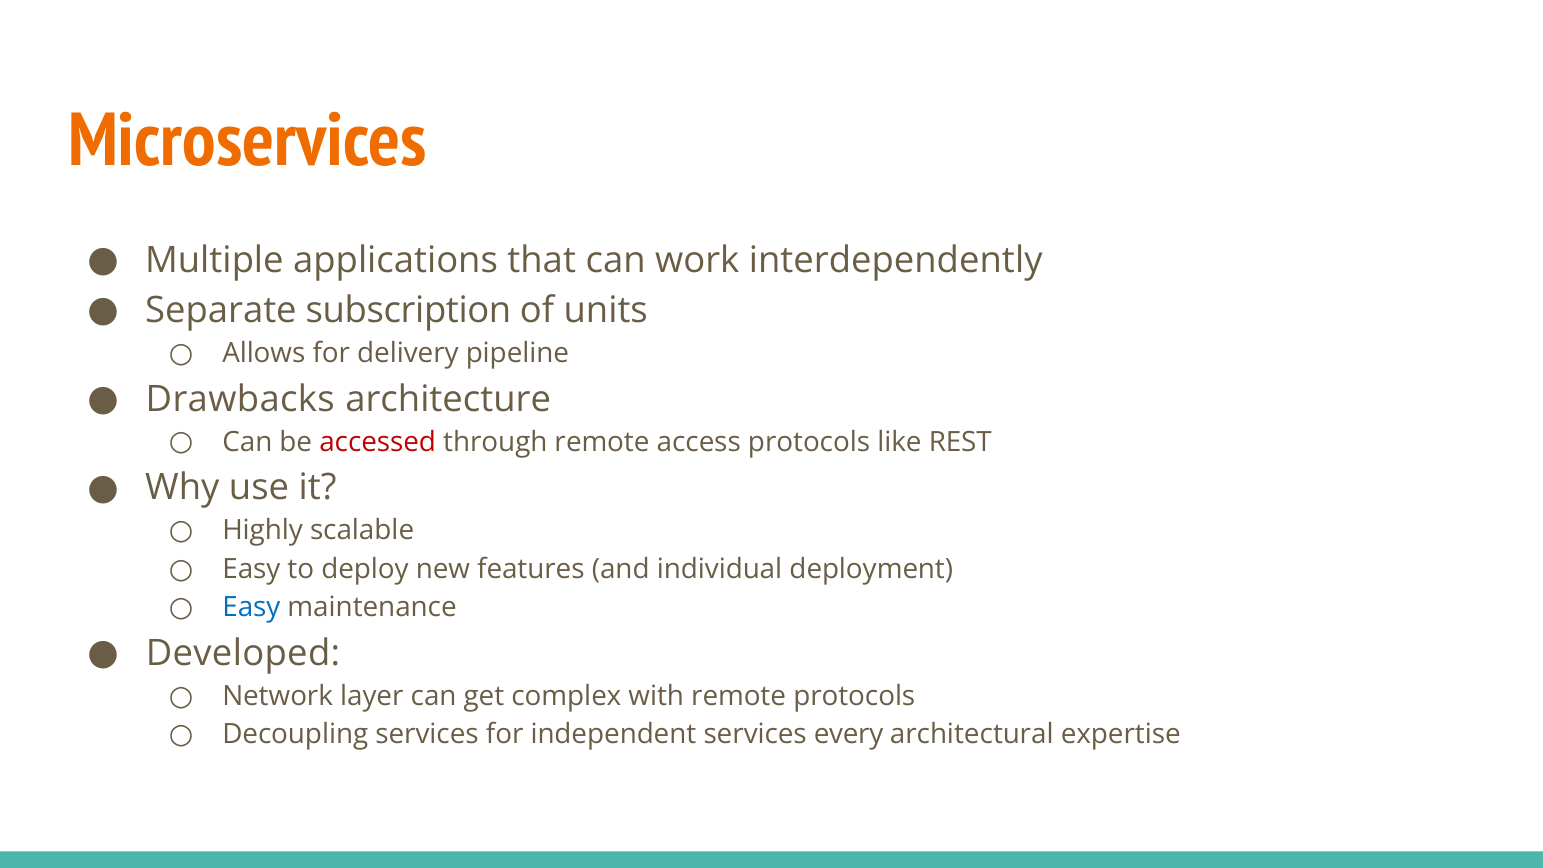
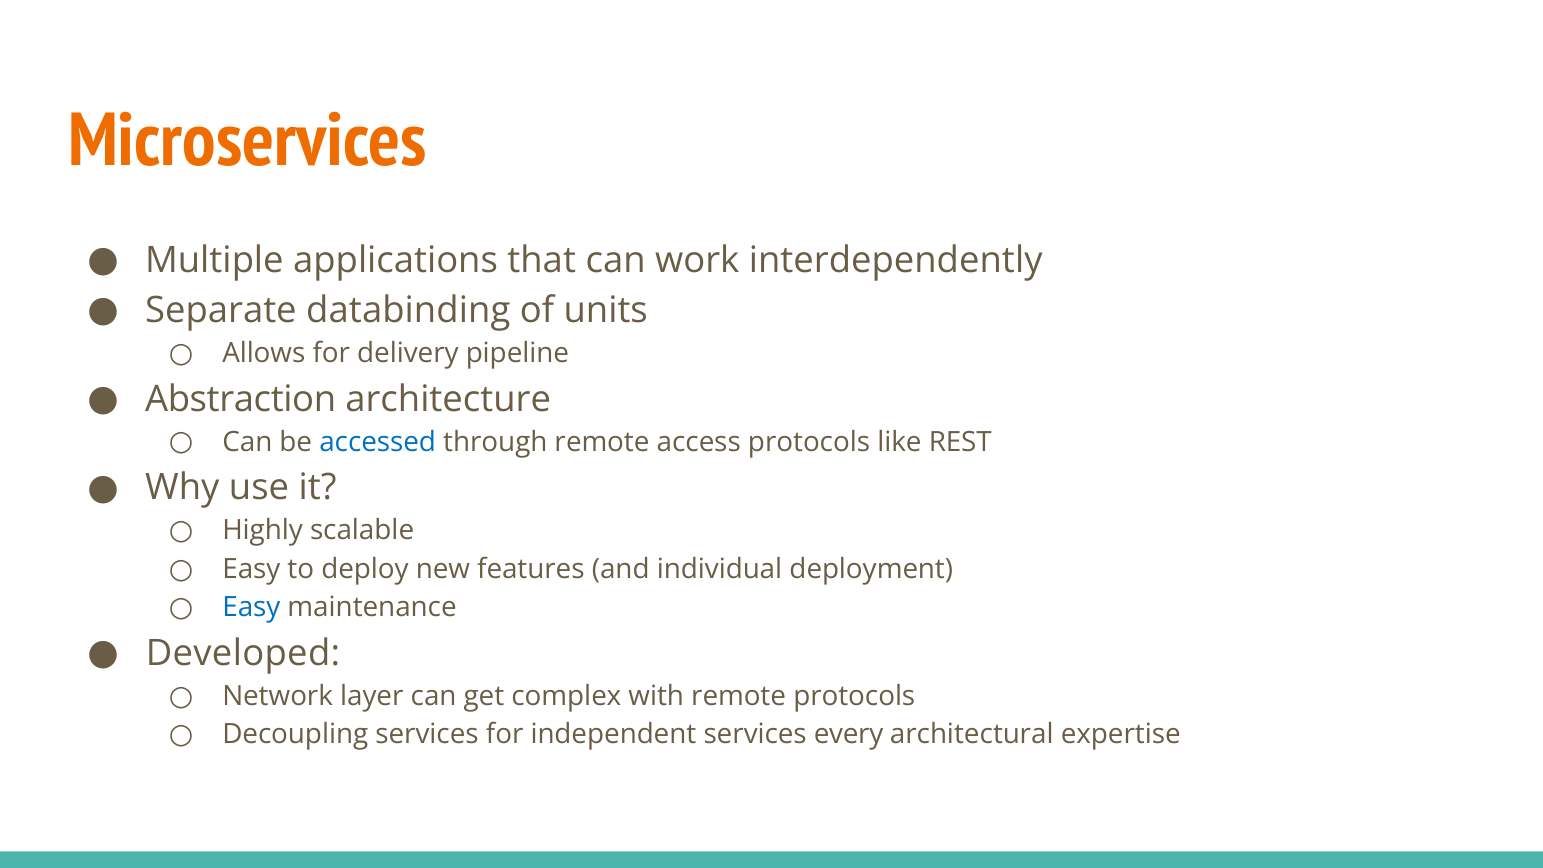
subscription: subscription -> databinding
Drawbacks: Drawbacks -> Abstraction
accessed colour: red -> blue
